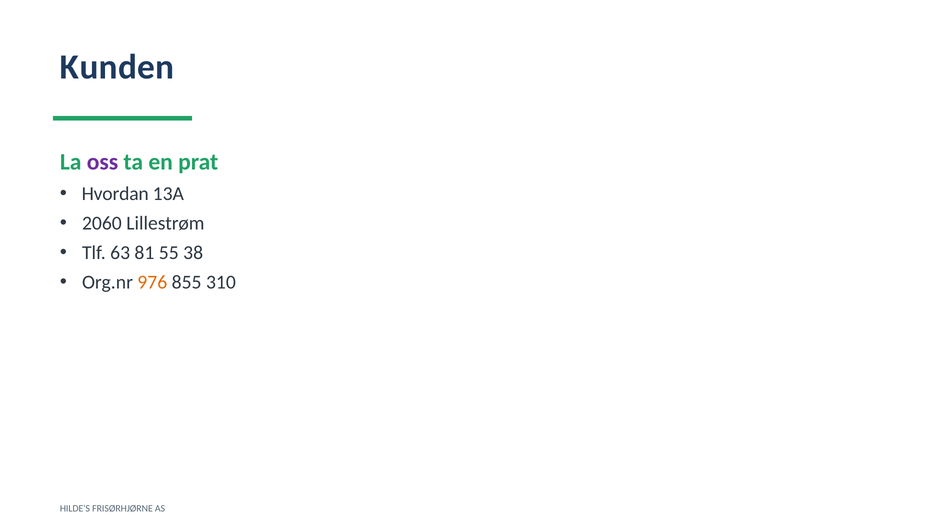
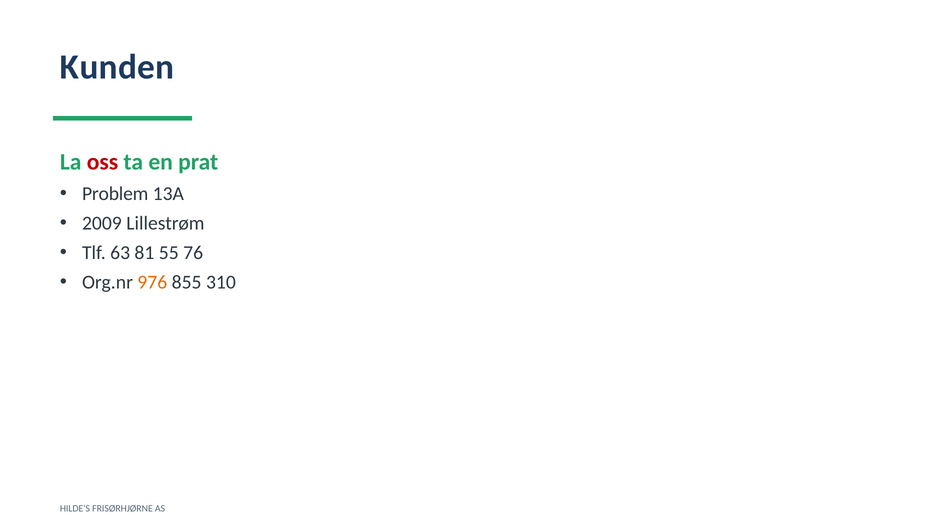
oss colour: purple -> red
Hvordan: Hvordan -> Problem
2060: 2060 -> 2009
38: 38 -> 76
